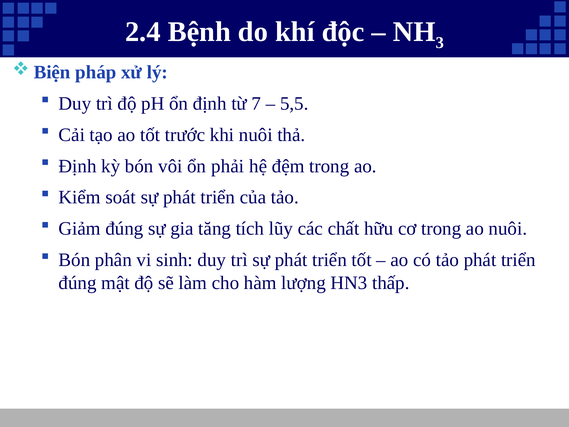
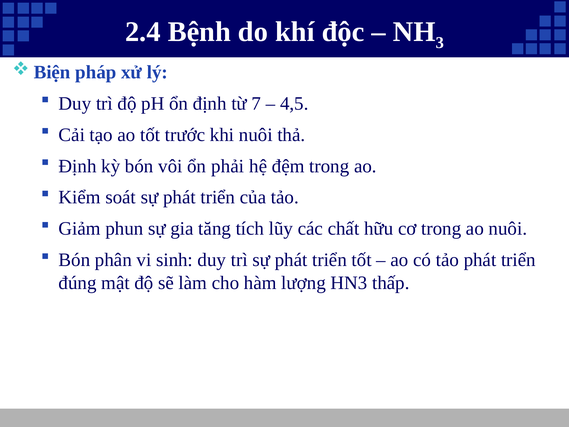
5,5: 5,5 -> 4,5
Giảm đúng: đúng -> phun
